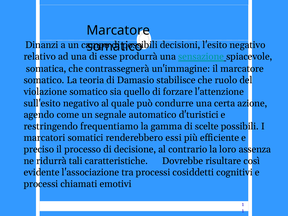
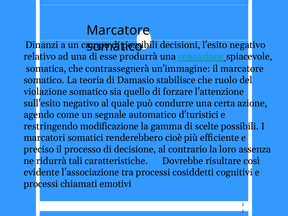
frequentiamo: frequentiamo -> modificazione
essi: essi -> cioè
